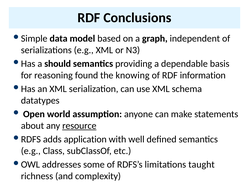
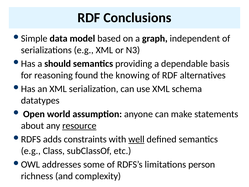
information: information -> alternatives
application: application -> constraints
well underline: none -> present
taught: taught -> person
